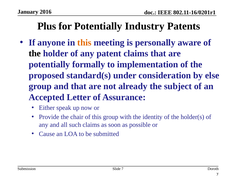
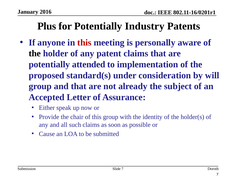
this at (84, 42) colour: orange -> red
formally: formally -> attended
else: else -> will
